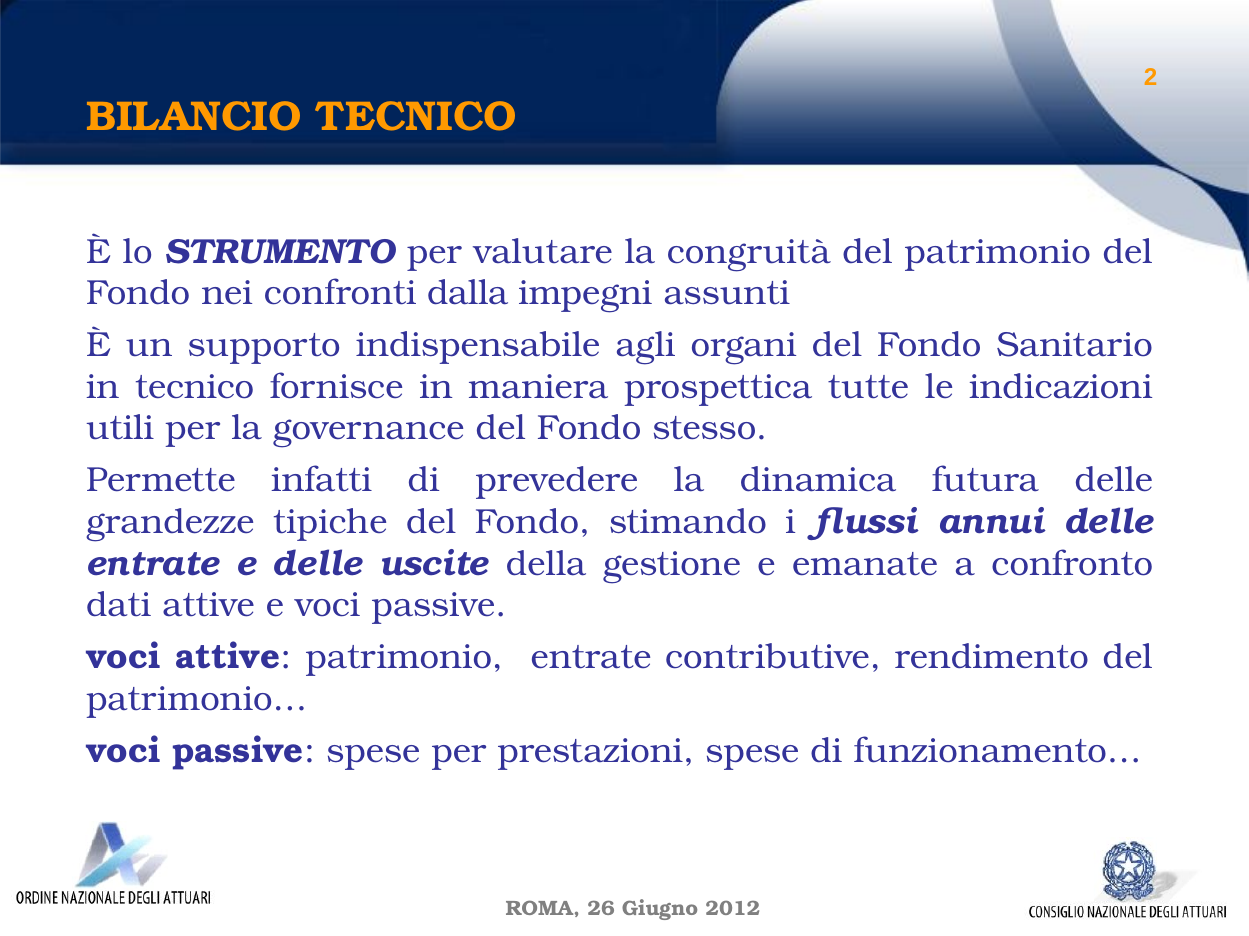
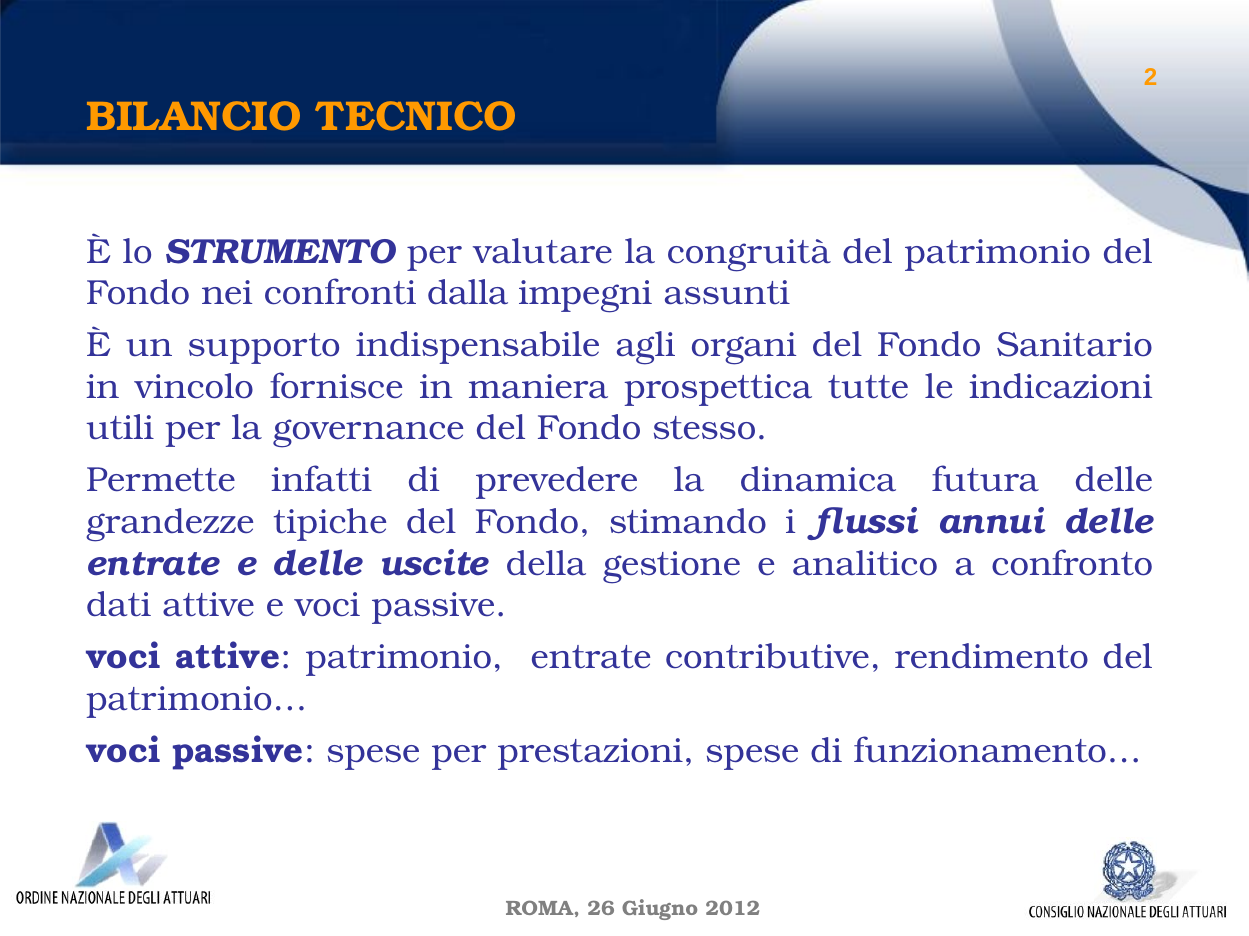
in tecnico: tecnico -> vincolo
emanate: emanate -> analitico
